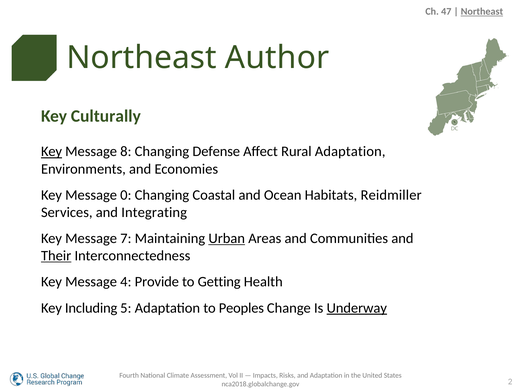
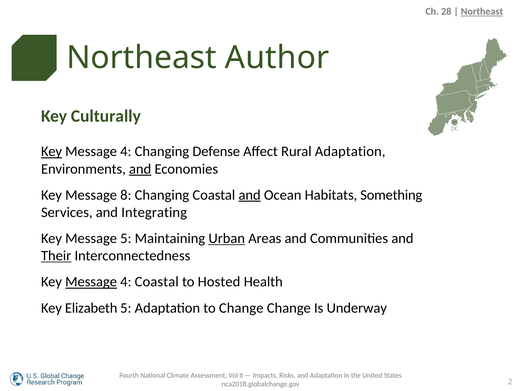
47: 47 -> 28
8 at (126, 151): 8 -> 4
and at (140, 169) underline: none -> present
0: 0 -> 8
and at (250, 195) underline: none -> present
Reidmiller: Reidmiller -> Something
Message 7: 7 -> 5
Message at (91, 282) underline: none -> present
4 Provide: Provide -> Coastal
Getting: Getting -> Hosted
Including: Including -> Elizabeth
to Peoples: Peoples -> Change
Underway underline: present -> none
